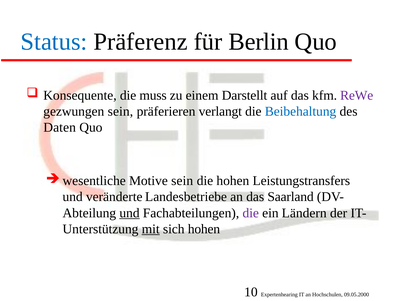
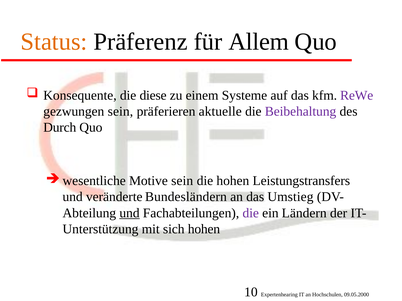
Status colour: blue -> orange
Berlin: Berlin -> Allem
muss: muss -> diese
Darstellt: Darstellt -> Systeme
verlangt: verlangt -> aktuelle
Beibehaltung colour: blue -> purple
Daten: Daten -> Durch
Landesbetriebe: Landesbetriebe -> Bundesländern
Saarland: Saarland -> Umstieg
mit underline: present -> none
